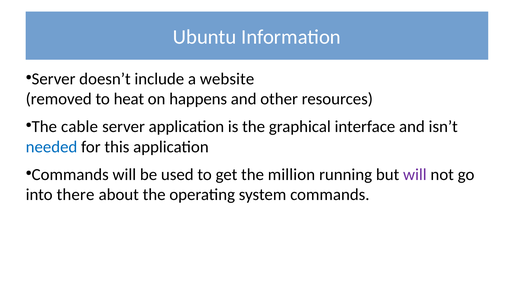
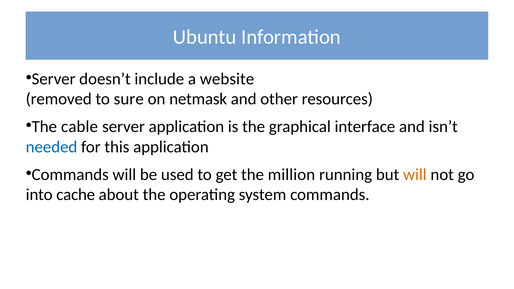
heat: heat -> sure
happens: happens -> netmask
will at (415, 175) colour: purple -> orange
there: there -> cache
